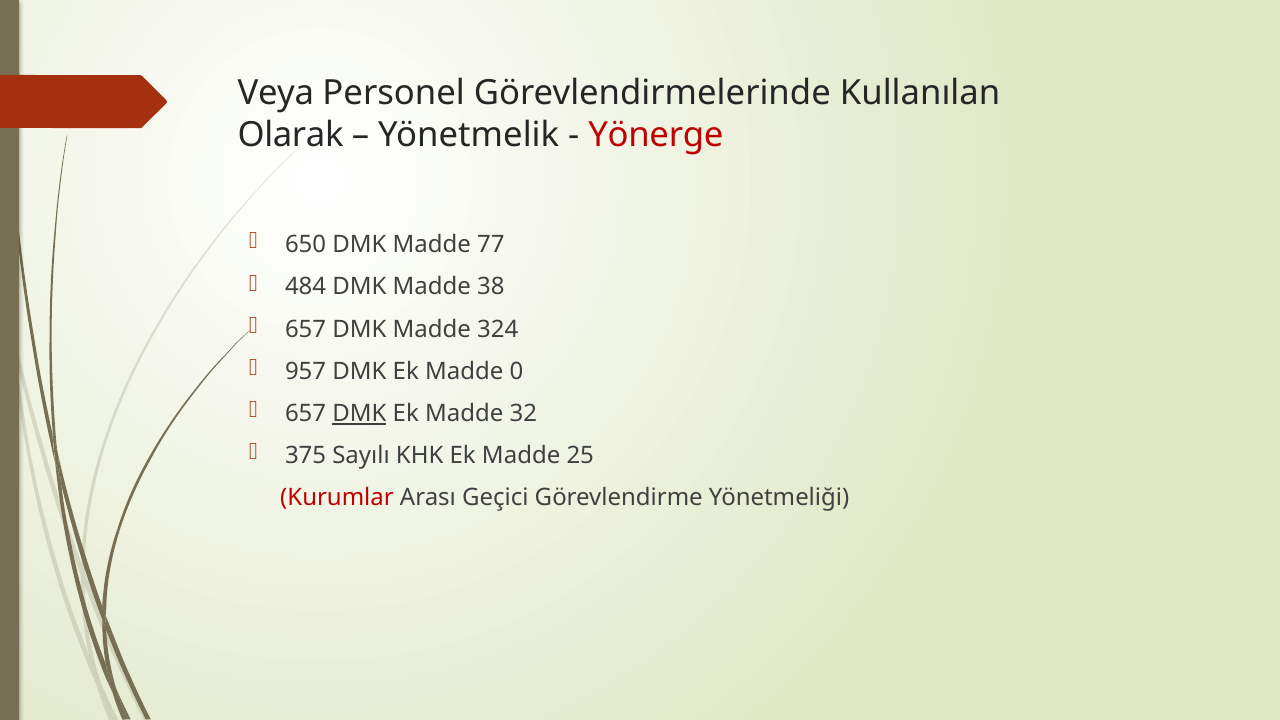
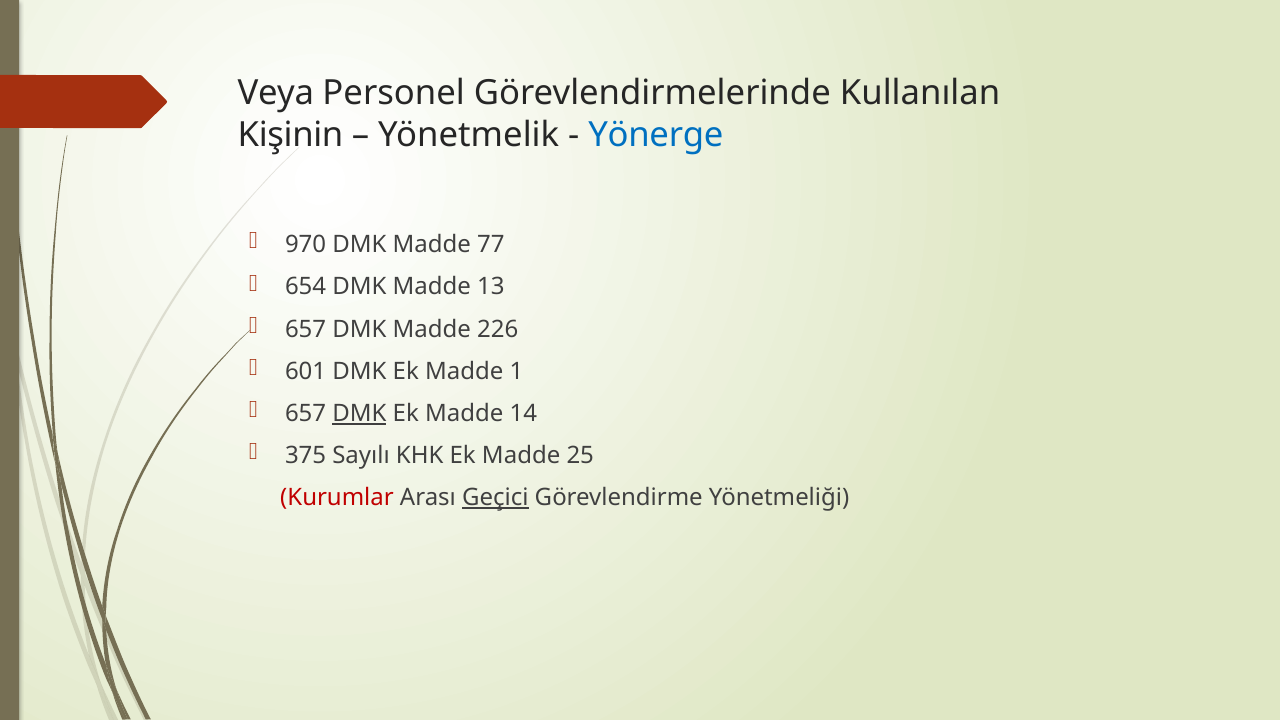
Olarak: Olarak -> Kişinin
Yönerge colour: red -> blue
650: 650 -> 970
484: 484 -> 654
38: 38 -> 13
324: 324 -> 226
957: 957 -> 601
0: 0 -> 1
32: 32 -> 14
Geçici underline: none -> present
